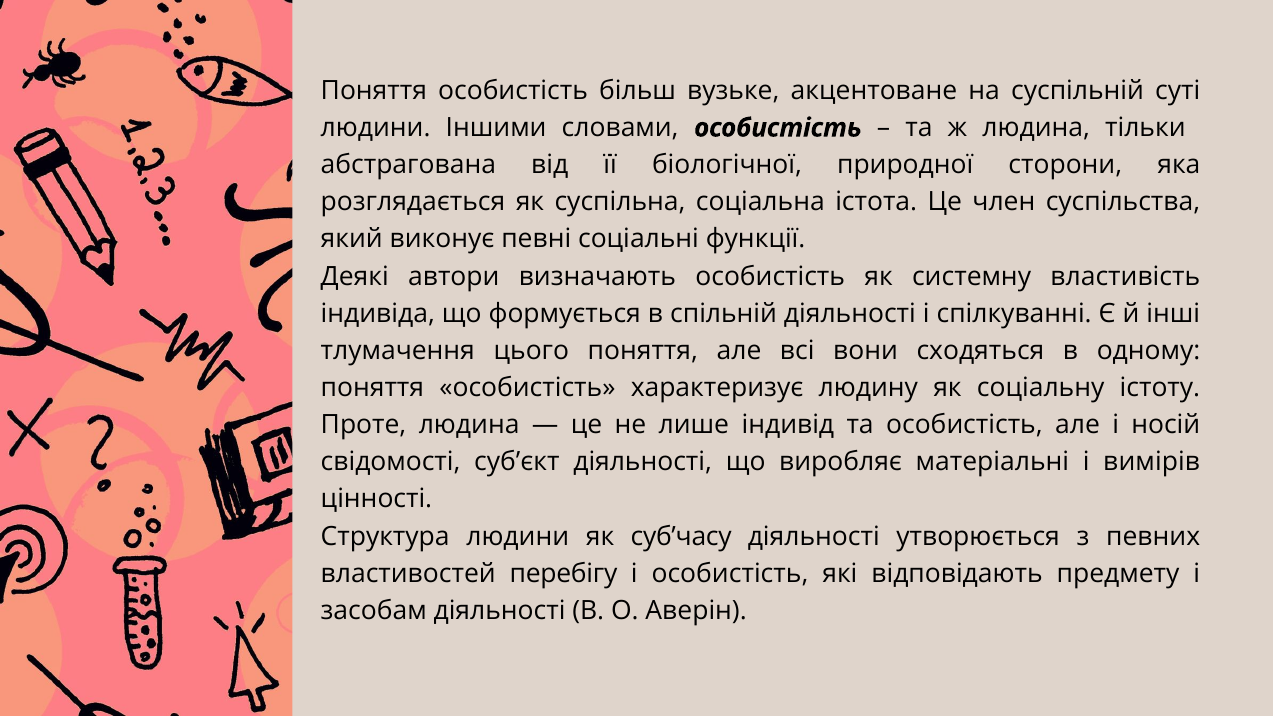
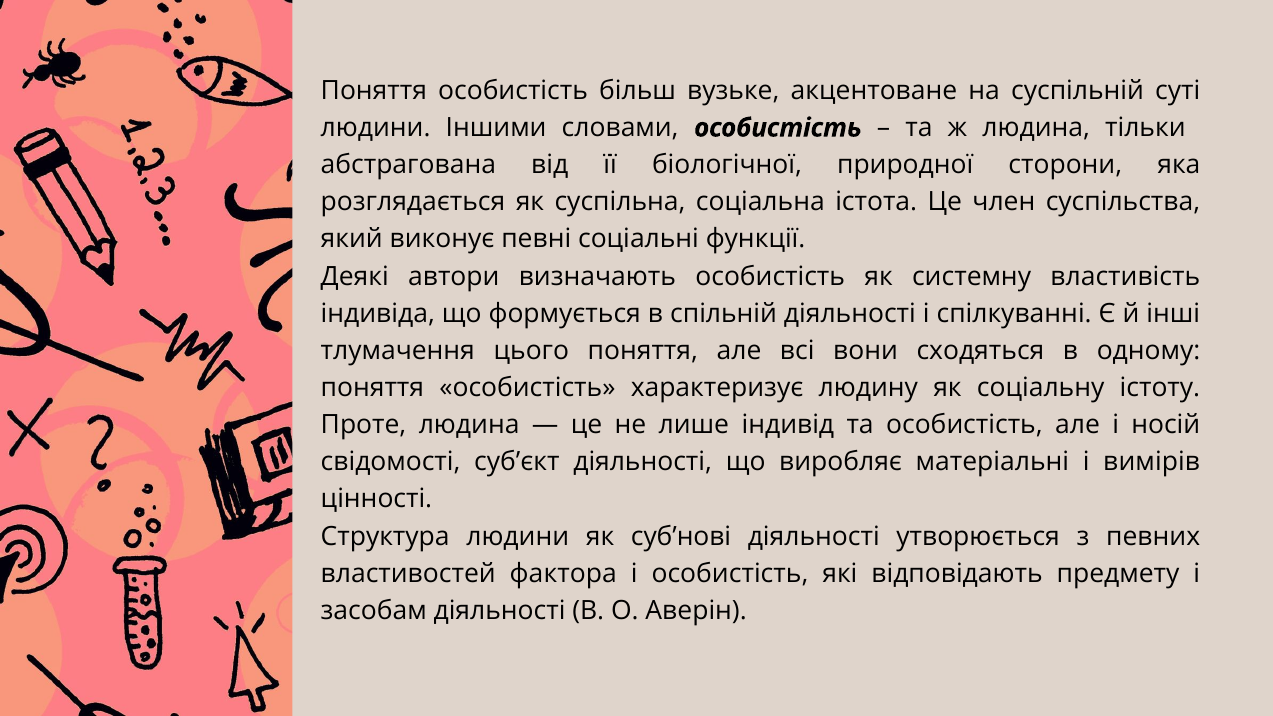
суб’часу: суб’часу -> суб’нові
перебігу: перебігу -> фактора
